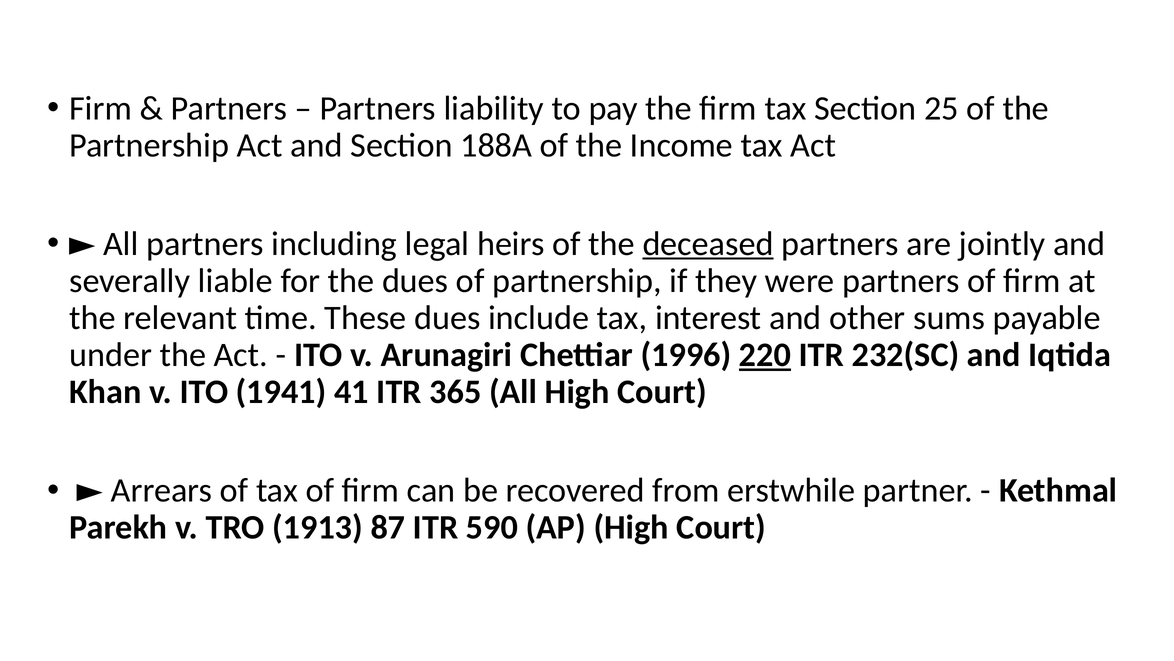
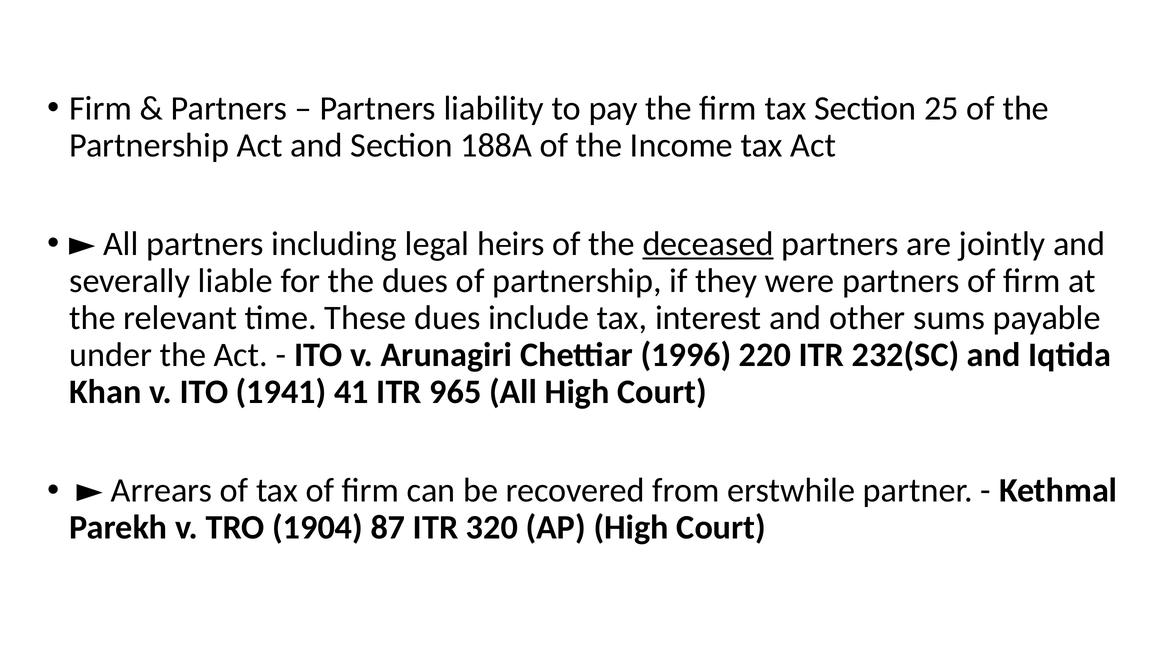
220 underline: present -> none
365: 365 -> 965
1913: 1913 -> 1904
590: 590 -> 320
